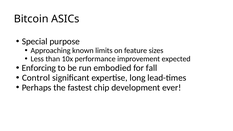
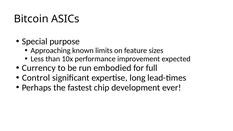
Enforcing: Enforcing -> Currency
fall: fall -> full
